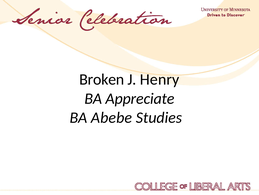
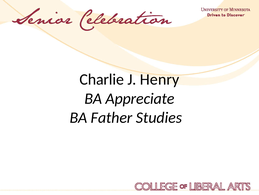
Broken: Broken -> Charlie
Abebe: Abebe -> Father
